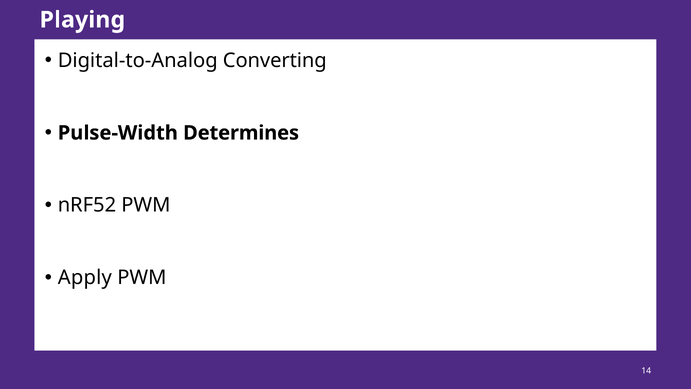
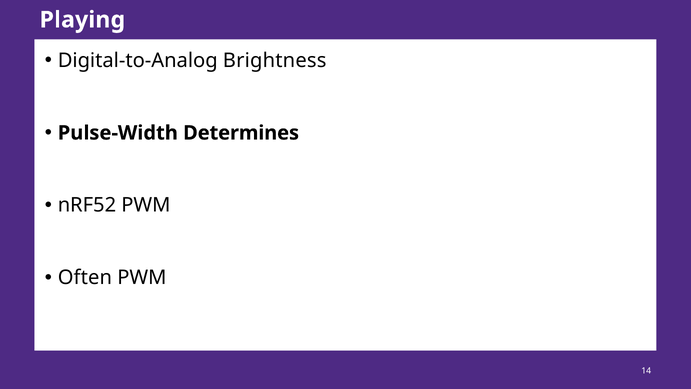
Converting: Converting -> Brightness
Apply: Apply -> Often
